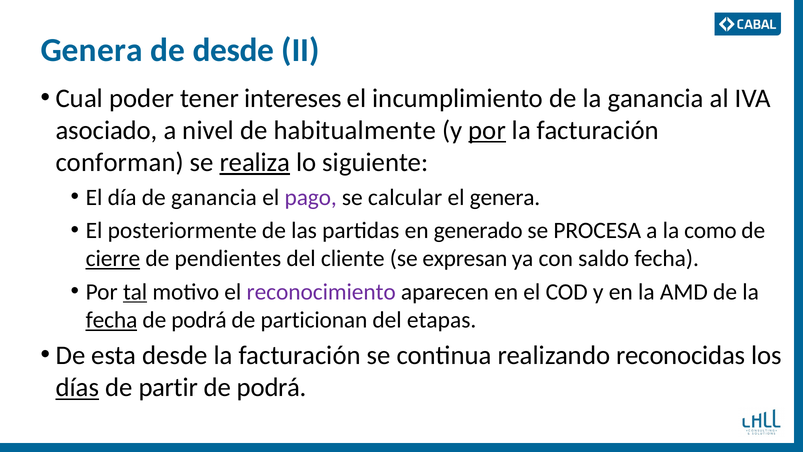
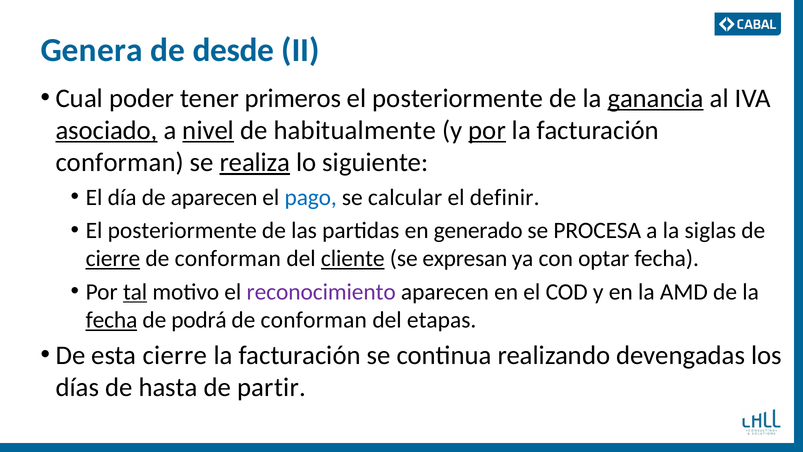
intereses: intereses -> primeros
incumplimiento at (458, 98): incumplimiento -> posteriormente
ganancia at (656, 98) underline: none -> present
asociado underline: none -> present
nivel underline: none -> present
de ganancia: ganancia -> aparecen
pago colour: purple -> blue
el genera: genera -> definir
como: como -> siglas
pendientes at (228, 259): pendientes -> conforman
cliente underline: none -> present
saldo: saldo -> optar
particionan at (314, 320): particionan -> conforman
esta desde: desde -> cierre
reconocidas: reconocidas -> devengadas
días underline: present -> none
partir: partir -> hasta
podrá at (272, 387): podrá -> partir
